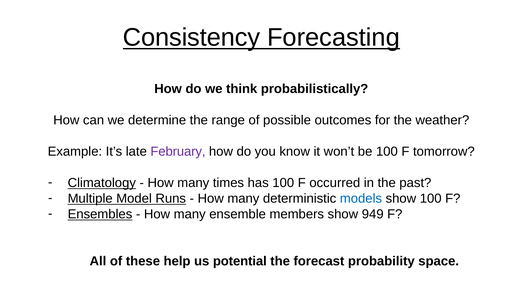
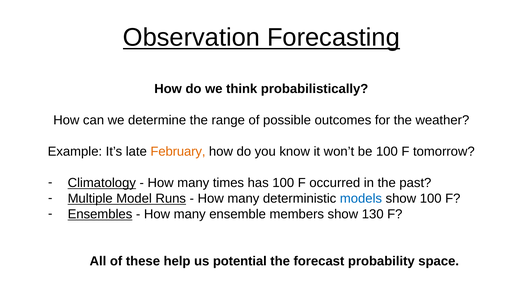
Consistency: Consistency -> Observation
February colour: purple -> orange
949: 949 -> 130
